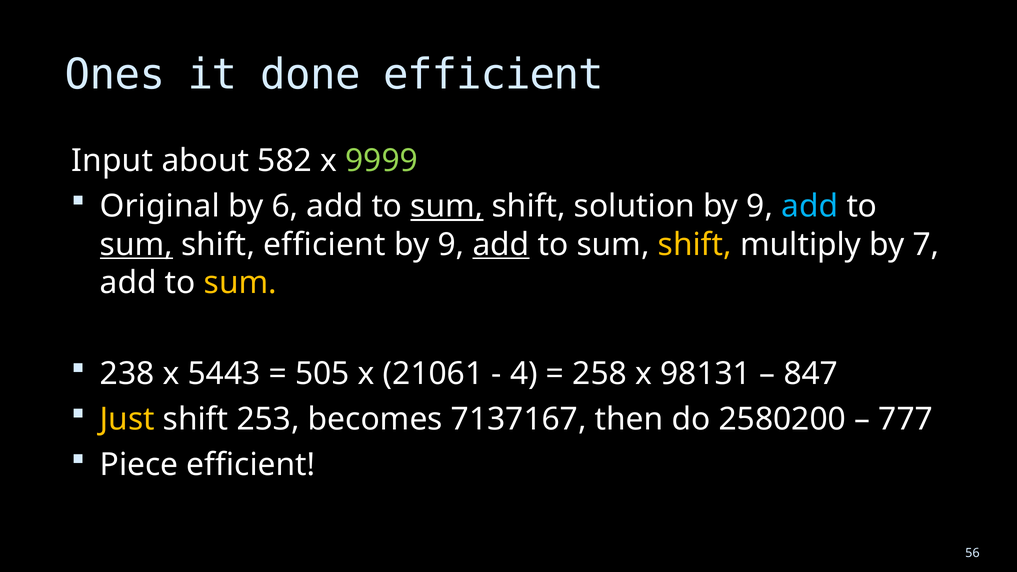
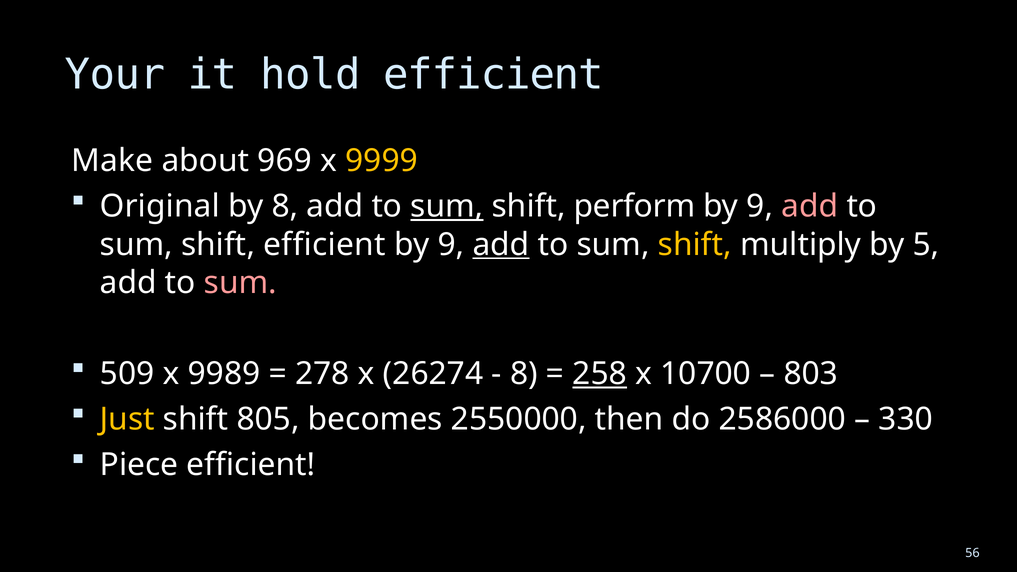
Ones: Ones -> Your
done: done -> hold
Input: Input -> Make
582: 582 -> 969
9999 colour: light green -> yellow
by 6: 6 -> 8
solution: solution -> perform
add at (810, 206) colour: light blue -> pink
sum at (136, 245) underline: present -> none
7: 7 -> 5
sum at (240, 283) colour: yellow -> pink
238: 238 -> 509
5443: 5443 -> 9989
505: 505 -> 278
21061: 21061 -> 26274
4 at (524, 374): 4 -> 8
258 underline: none -> present
98131: 98131 -> 10700
847: 847 -> 803
253: 253 -> 805
7137167: 7137167 -> 2550000
2580200: 2580200 -> 2586000
777: 777 -> 330
